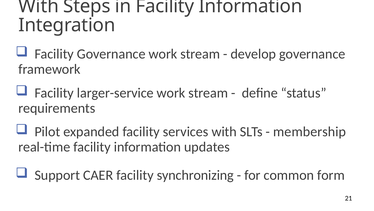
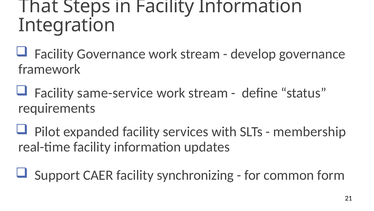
With at (39, 6): With -> That
larger-service: larger-service -> same-service
